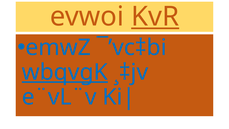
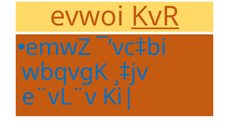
wbqvgK underline: present -> none
